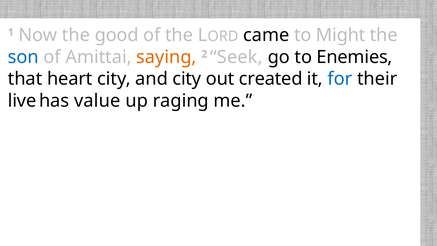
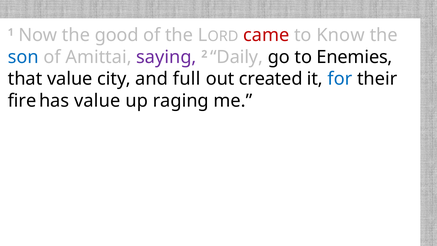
came colour: black -> red
Might: Might -> Know
saying colour: orange -> purple
Seek: Seek -> Daily
that heart: heart -> value
and city: city -> full
live: live -> fire
